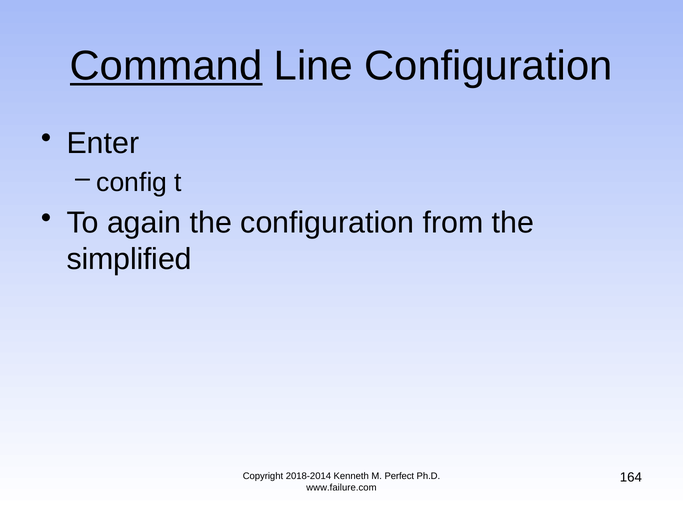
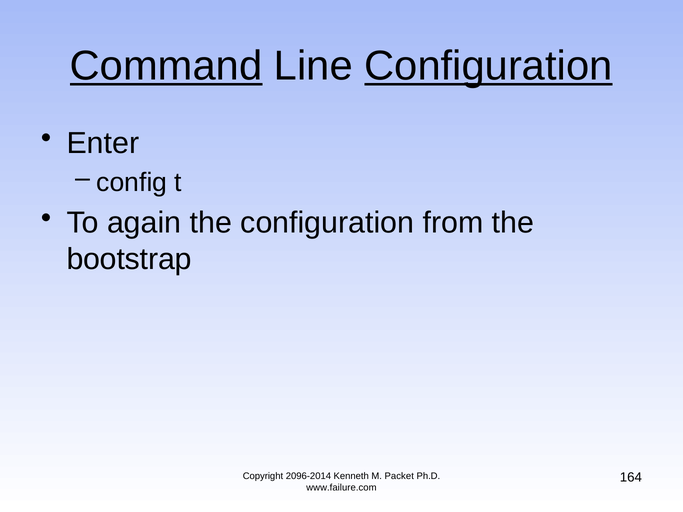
Configuration at (488, 66) underline: none -> present
simplified: simplified -> bootstrap
2018-2014: 2018-2014 -> 2096-2014
Perfect: Perfect -> Packet
